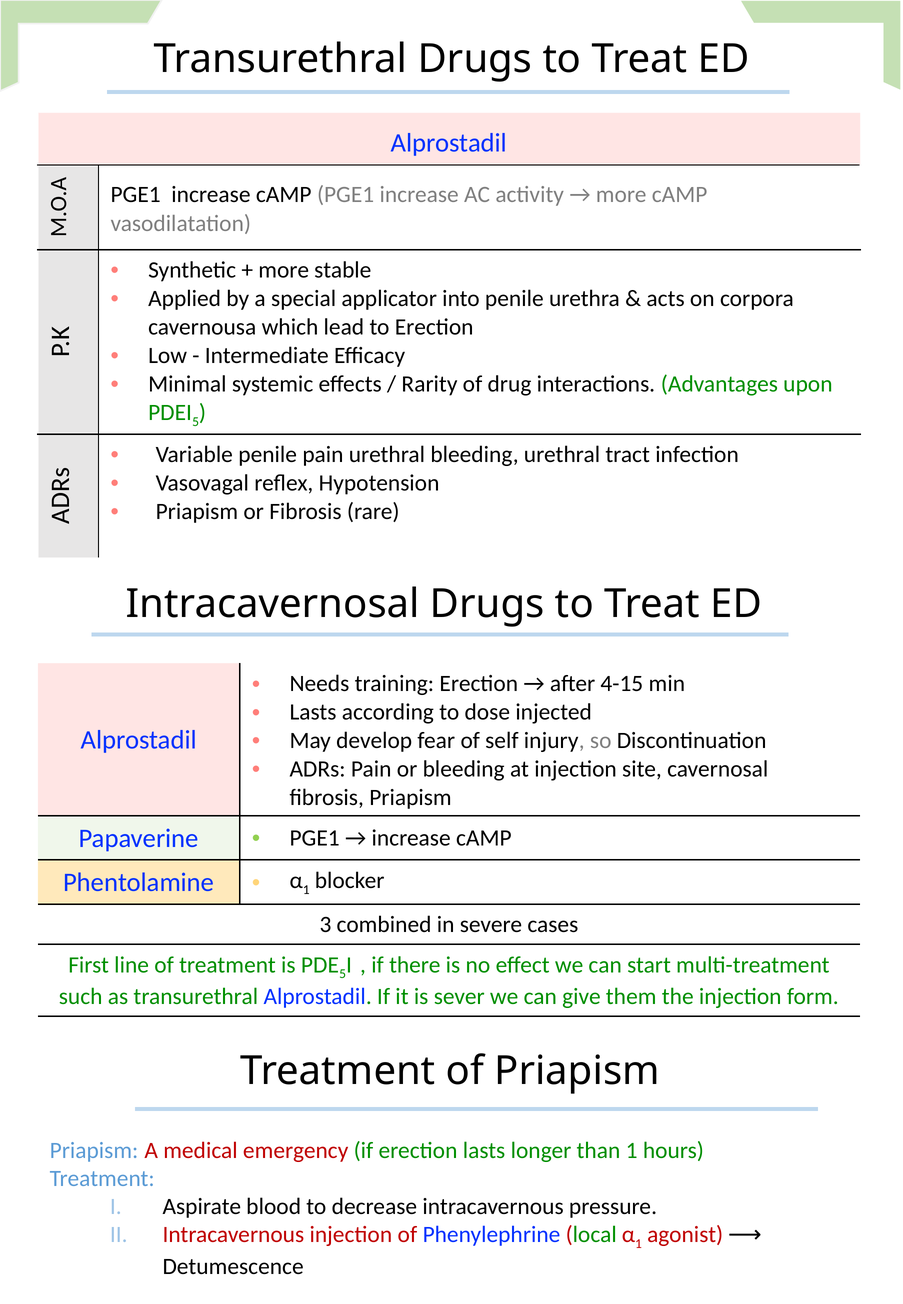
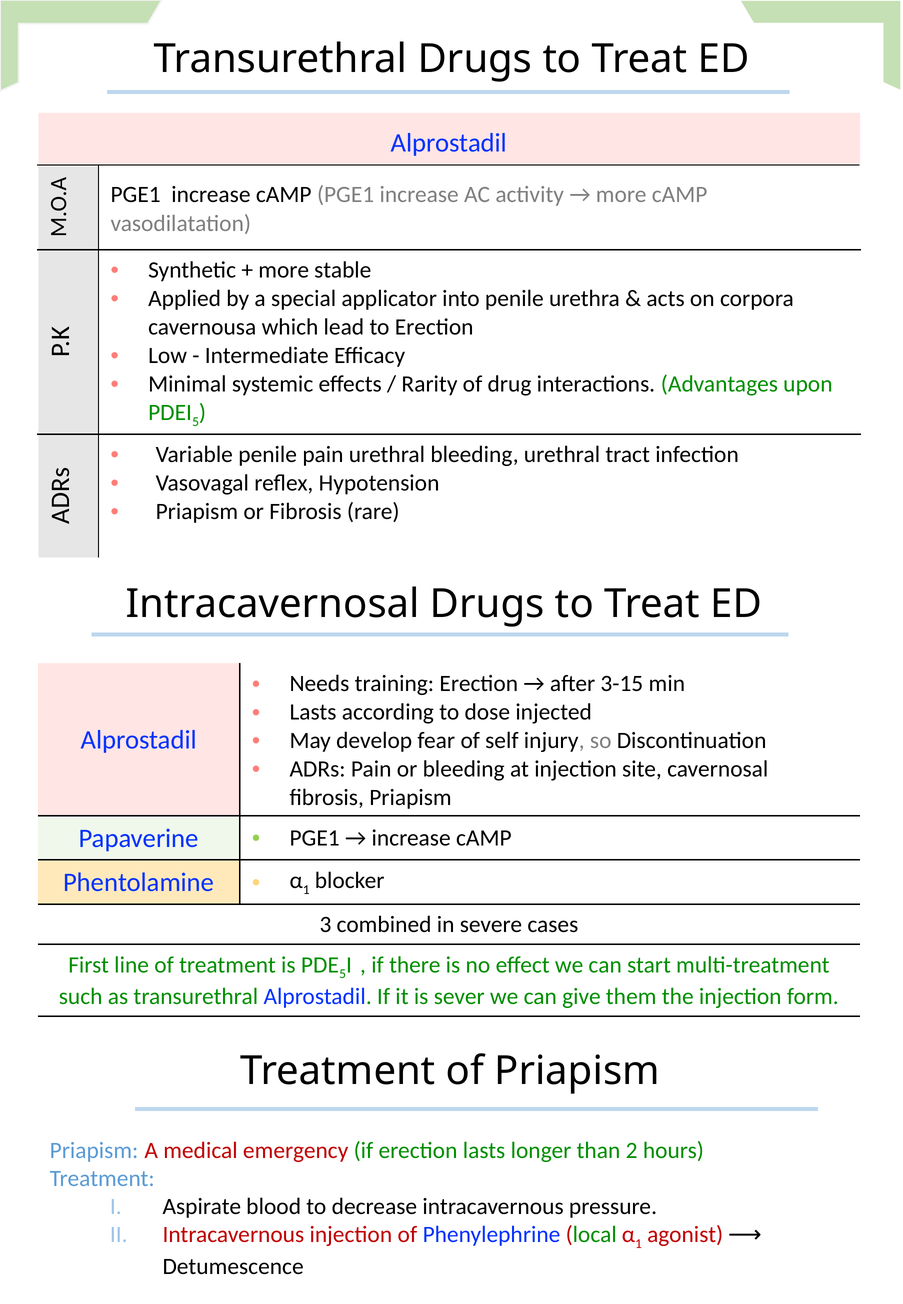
4-15: 4-15 -> 3-15
than 1: 1 -> 2
